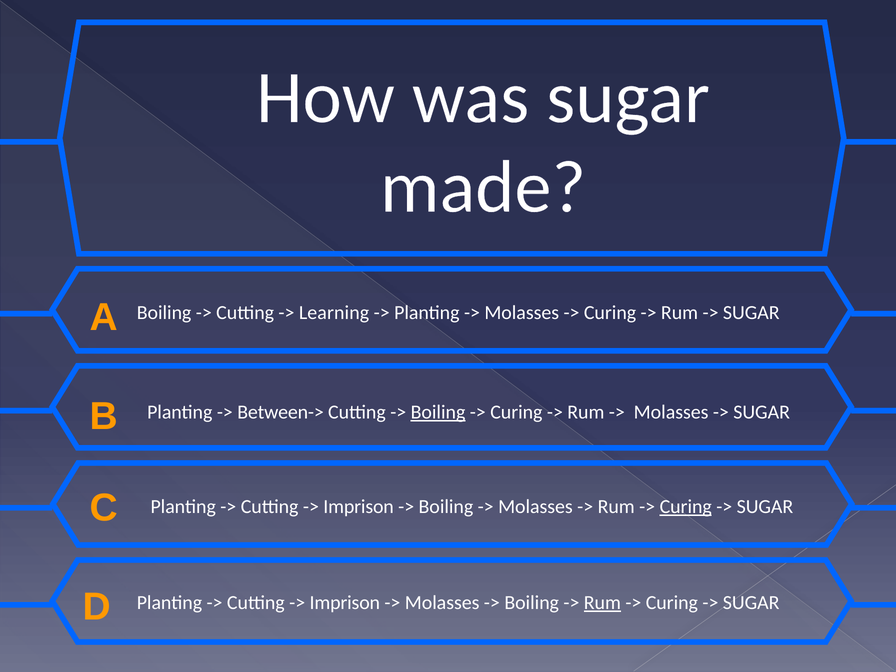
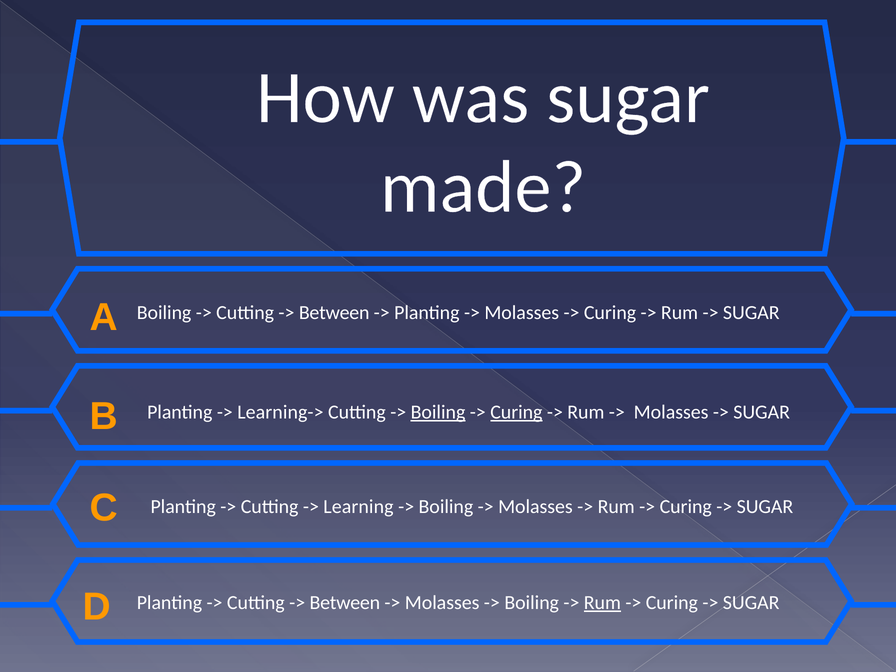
Learning at (334, 313): Learning -> Between
Between->: Between-> -> Learning->
Curing at (516, 412) underline: none -> present
Imprison at (359, 507): Imprison -> Learning
Curing at (686, 507) underline: present -> none
Imprison at (345, 603): Imprison -> Between
